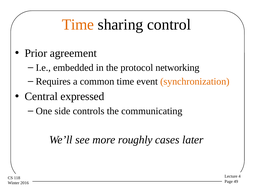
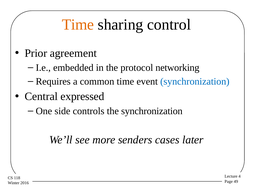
synchronization at (195, 81) colour: orange -> blue
the communicating: communicating -> synchronization
roughly: roughly -> senders
